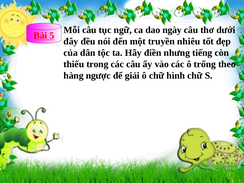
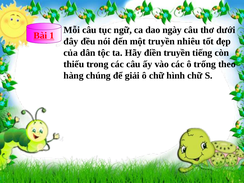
5: 5 -> 1
điền nhưng: nhưng -> truyền
ngược: ngược -> chúng
